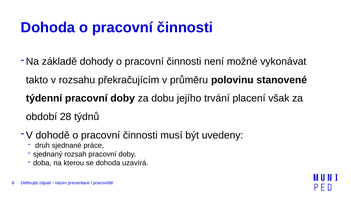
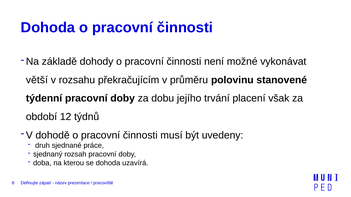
takto: takto -> větší
28: 28 -> 12
